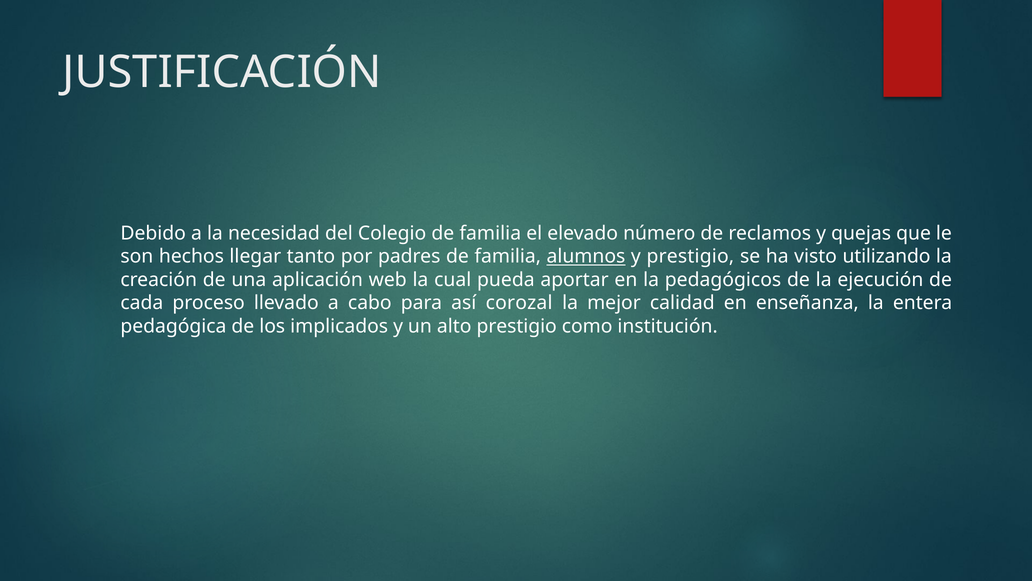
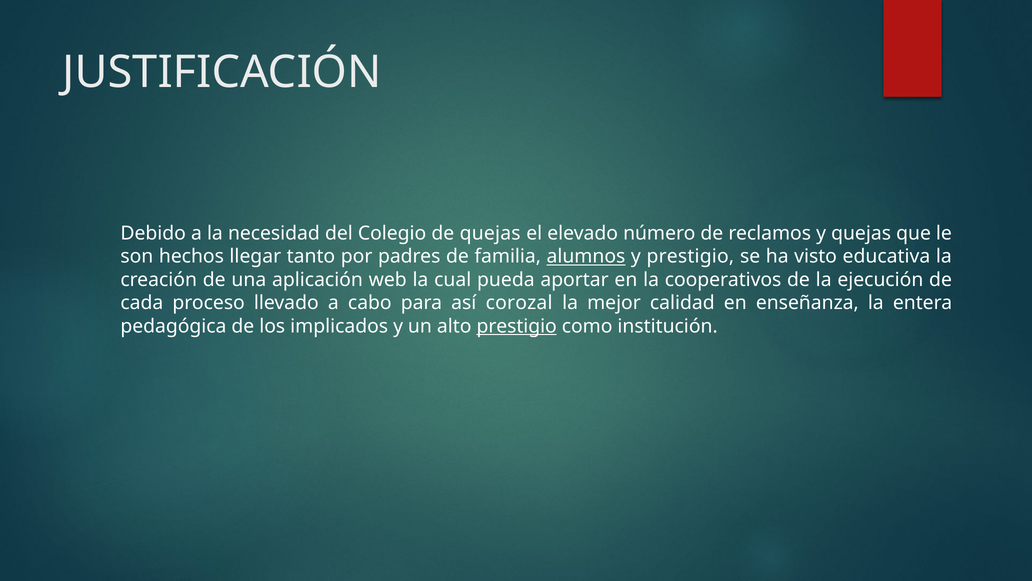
Colegio de familia: familia -> quejas
utilizando: utilizando -> educativa
pedagógicos: pedagógicos -> cooperativos
prestigio at (517, 326) underline: none -> present
